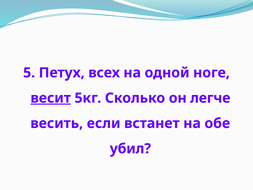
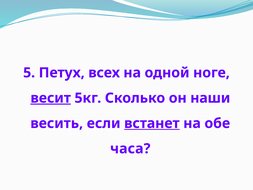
легче: легче -> наши
встанет underline: none -> present
убил: убил -> часа
